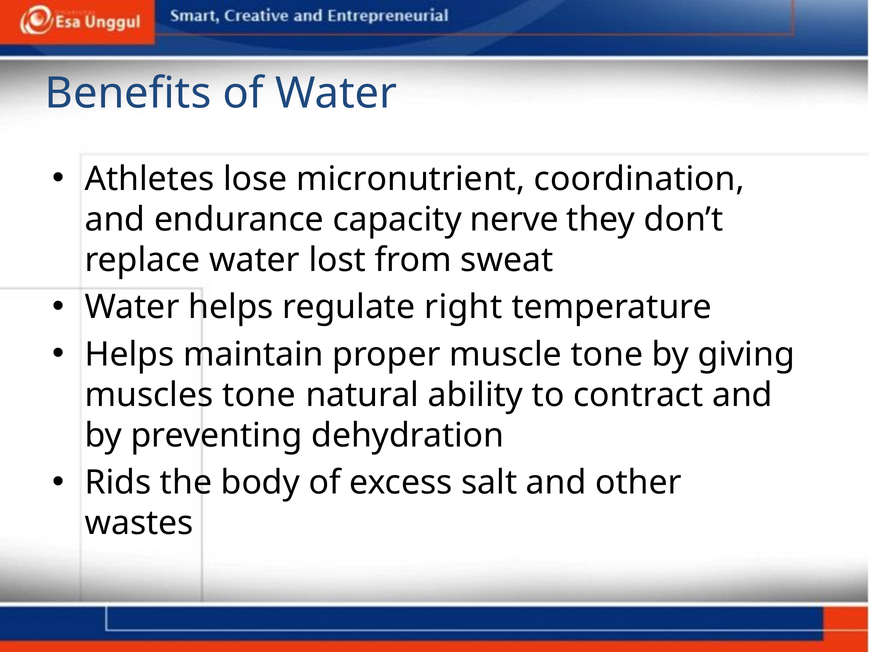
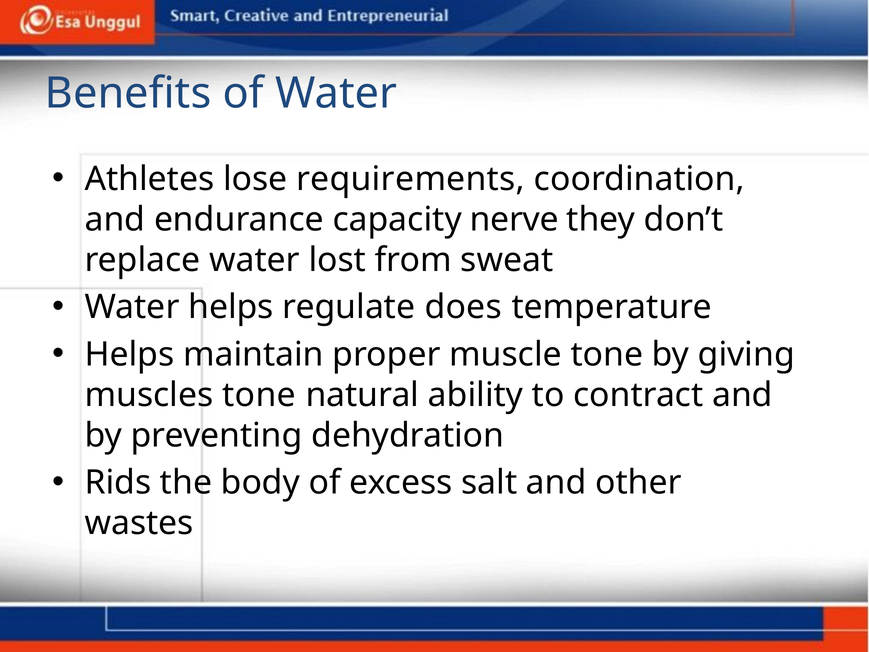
micronutrient: micronutrient -> requirements
right: right -> does
